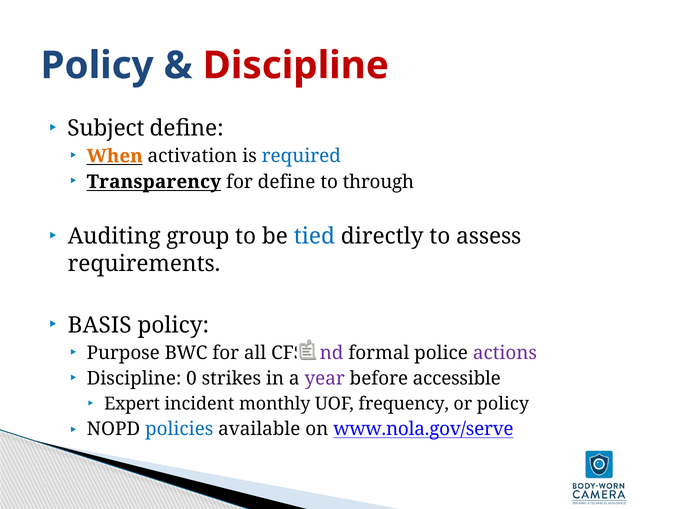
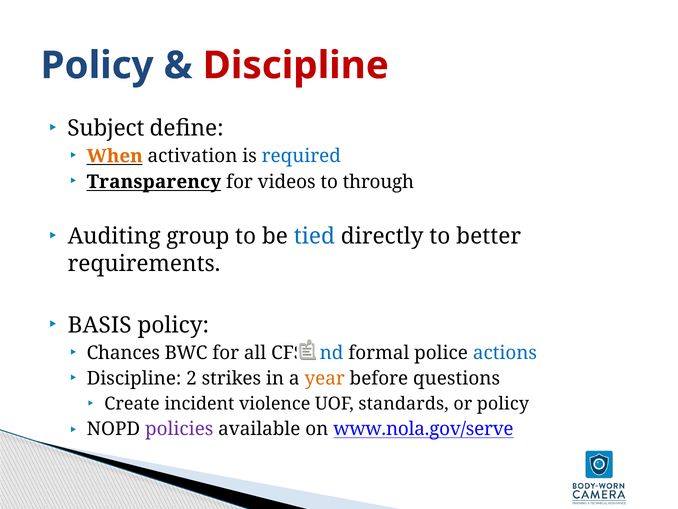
for define: define -> videos
assess: assess -> better
Purpose: Purpose -> Chances
and colour: purple -> blue
actions colour: purple -> blue
0: 0 -> 2
year colour: purple -> orange
accessible: accessible -> questions
Expert: Expert -> Create
monthly: monthly -> violence
frequency: frequency -> standards
policies colour: blue -> purple
